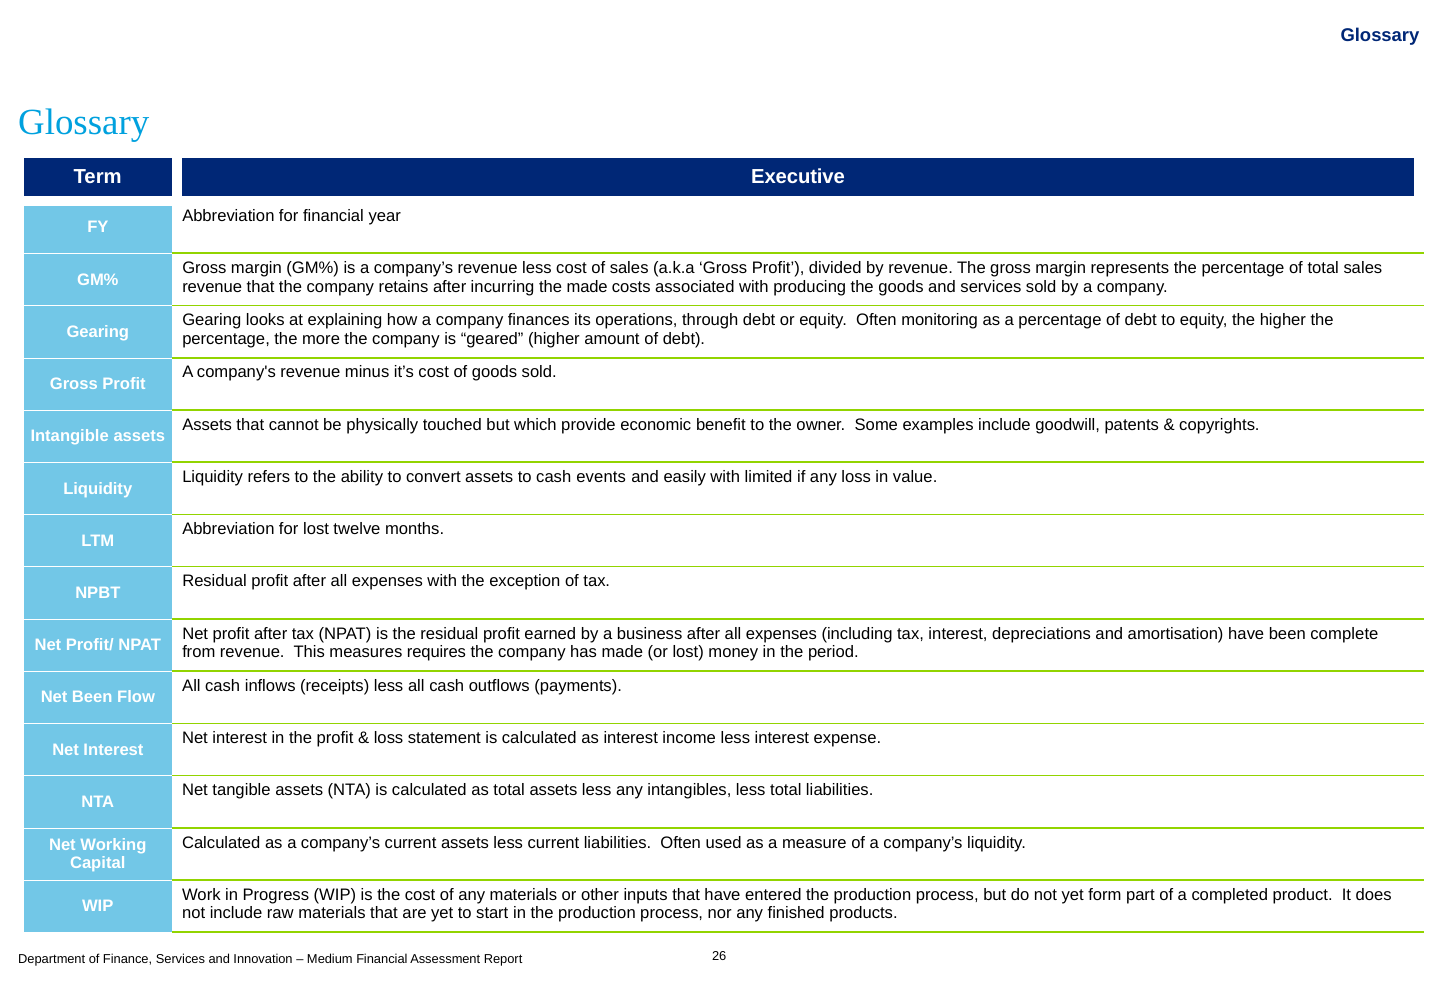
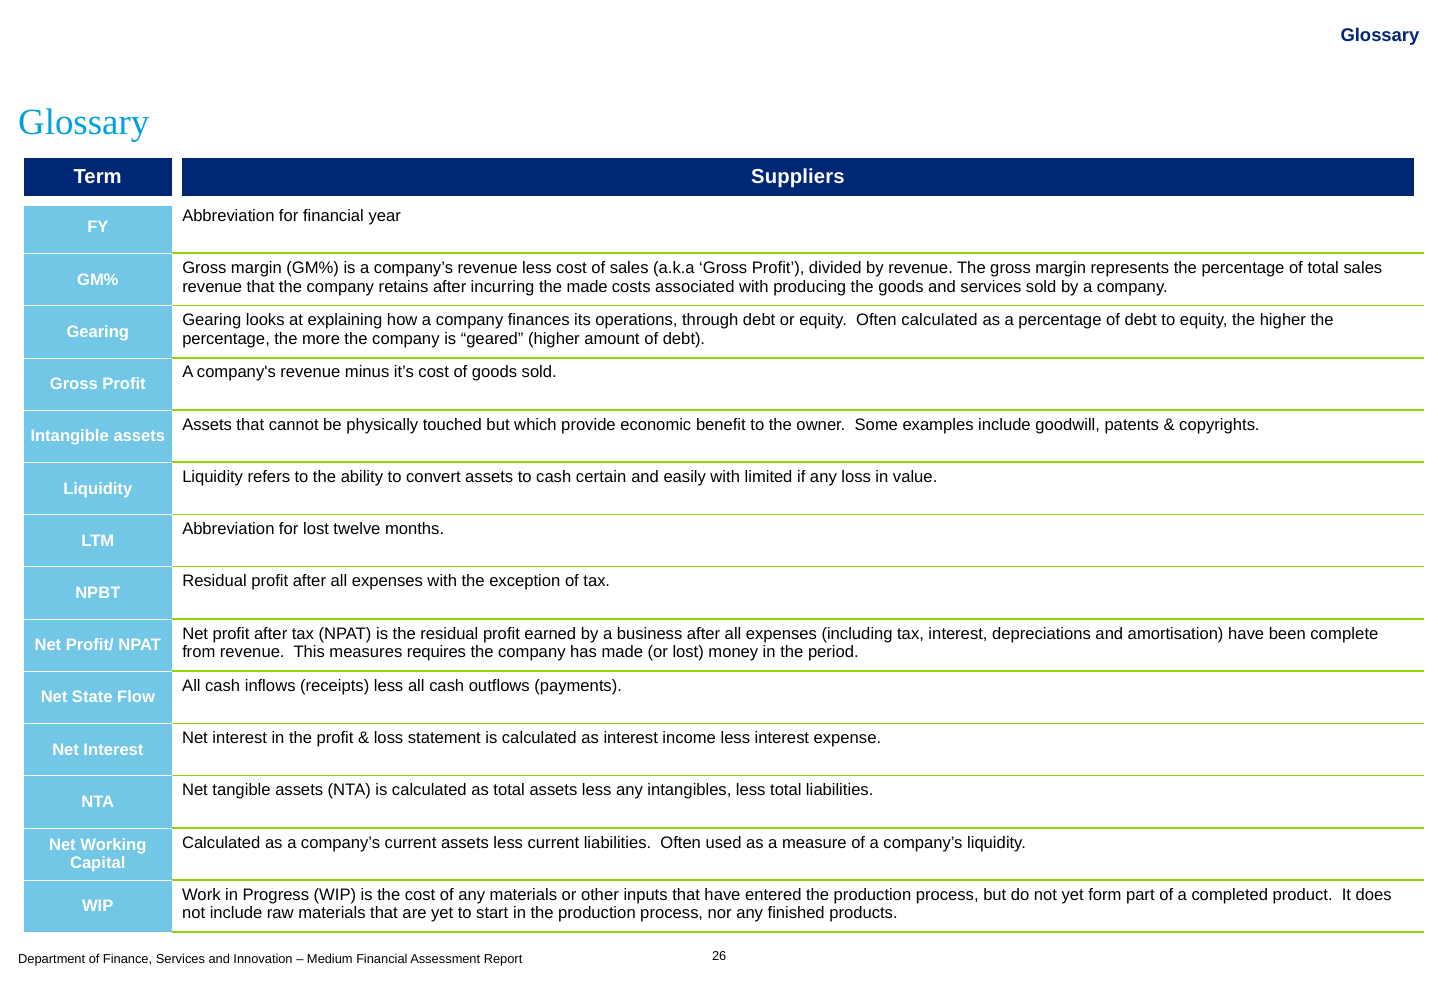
Executive: Executive -> Suppliers
Often monitoring: monitoring -> calculated
events: events -> certain
Net Been: Been -> State
